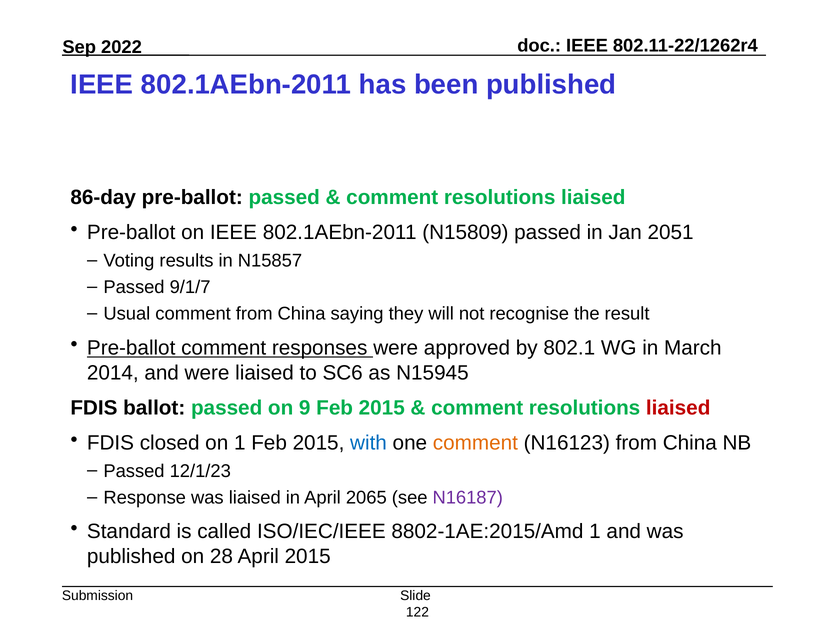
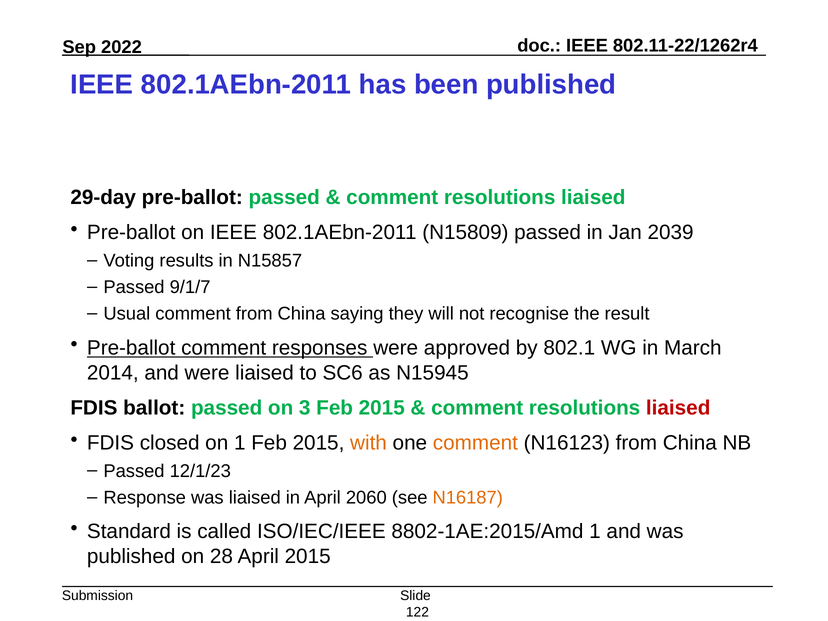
86-day: 86-day -> 29-day
2051: 2051 -> 2039
9: 9 -> 3
with colour: blue -> orange
2065: 2065 -> 2060
N16187 colour: purple -> orange
